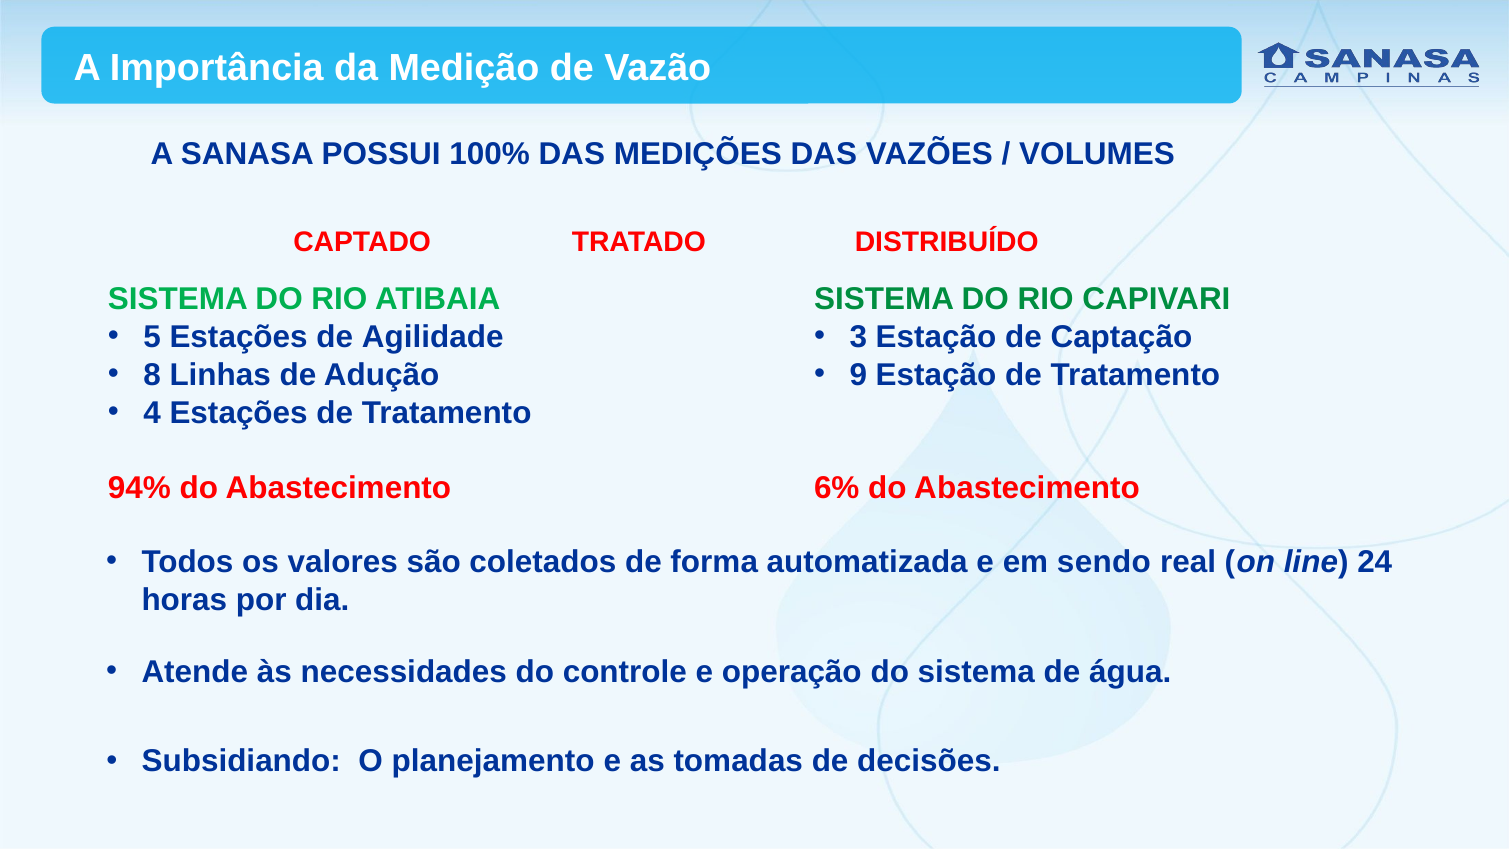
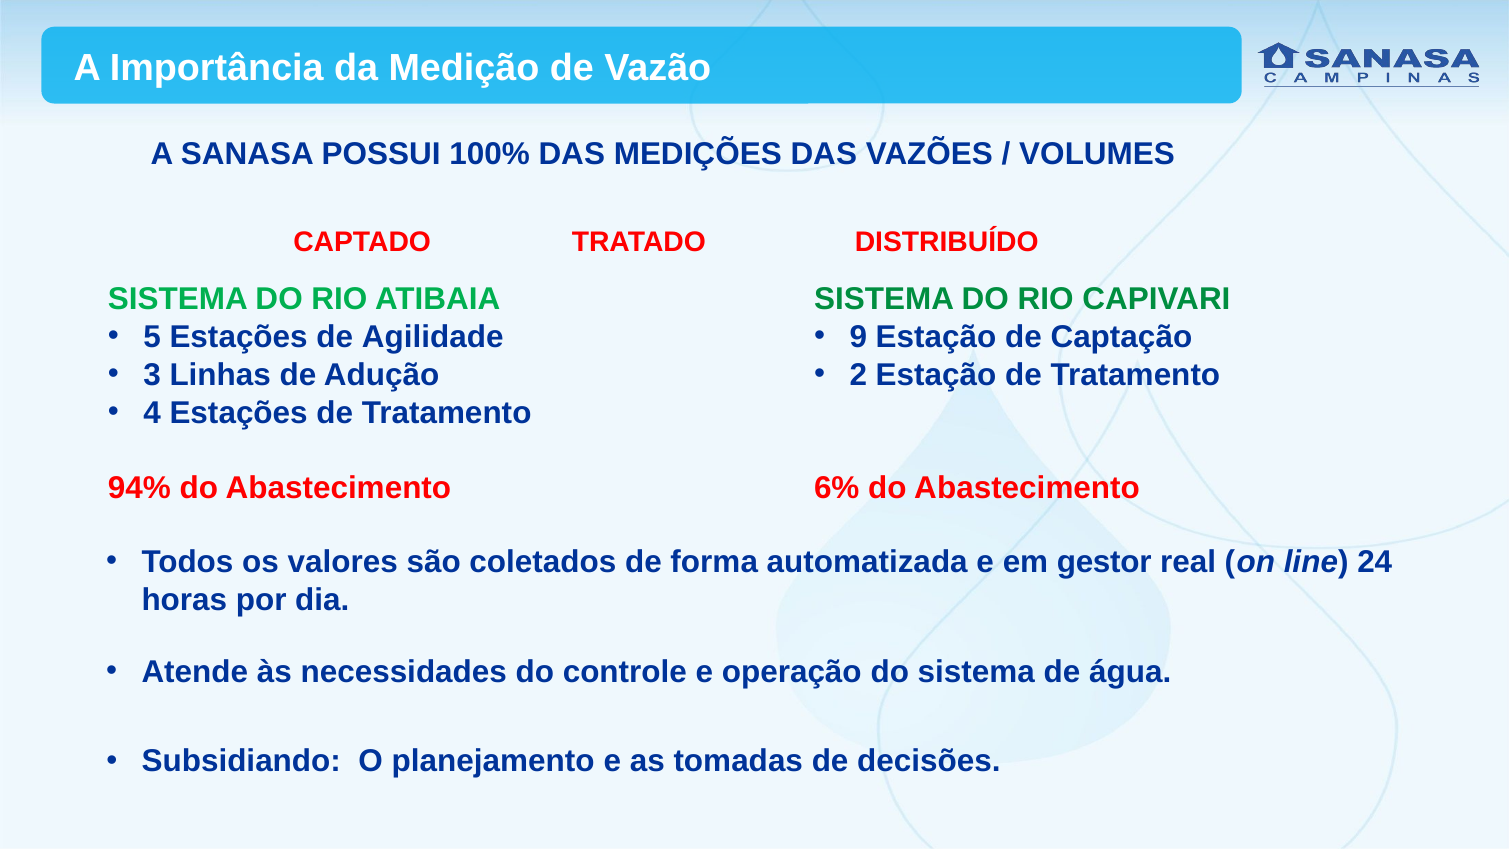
3: 3 -> 9
8: 8 -> 3
9: 9 -> 2
sendo: sendo -> gestor
